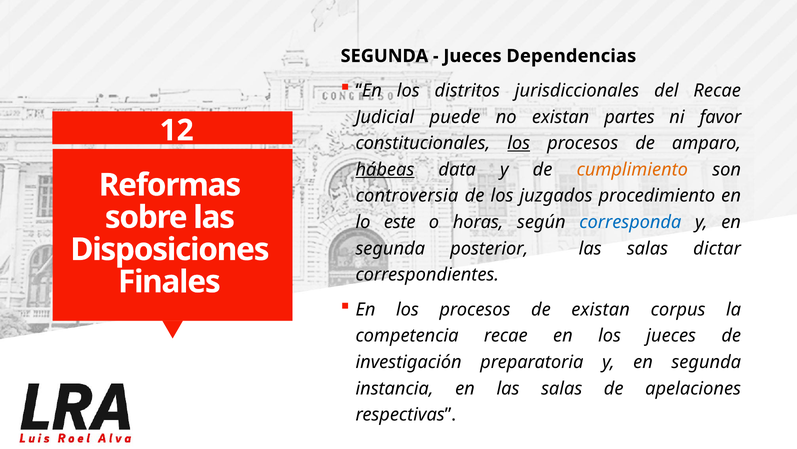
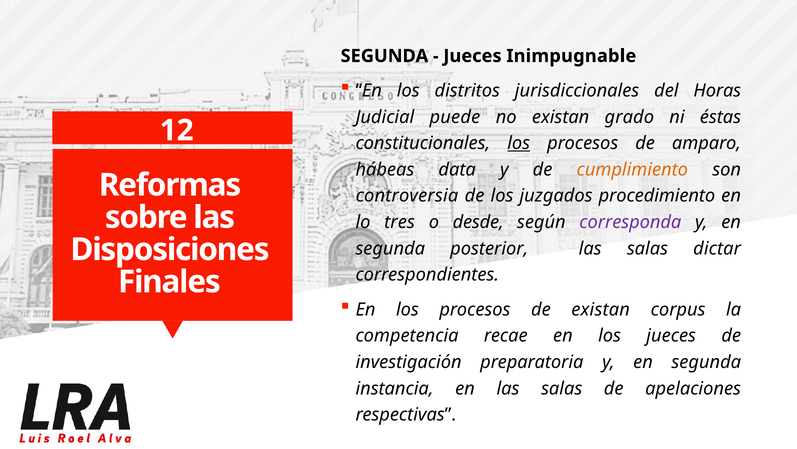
Dependencias: Dependencias -> Inimpugnable
del Recae: Recae -> Horas
partes: partes -> grado
favor: favor -> éstas
hábeas underline: present -> none
este: este -> tres
horas: horas -> desde
corresponda colour: blue -> purple
